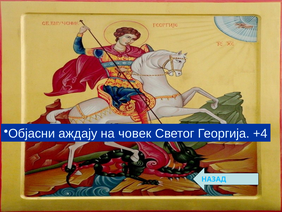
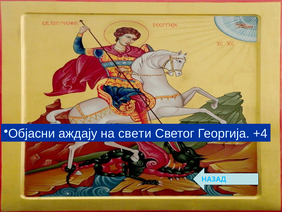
човек: човек -> свети
